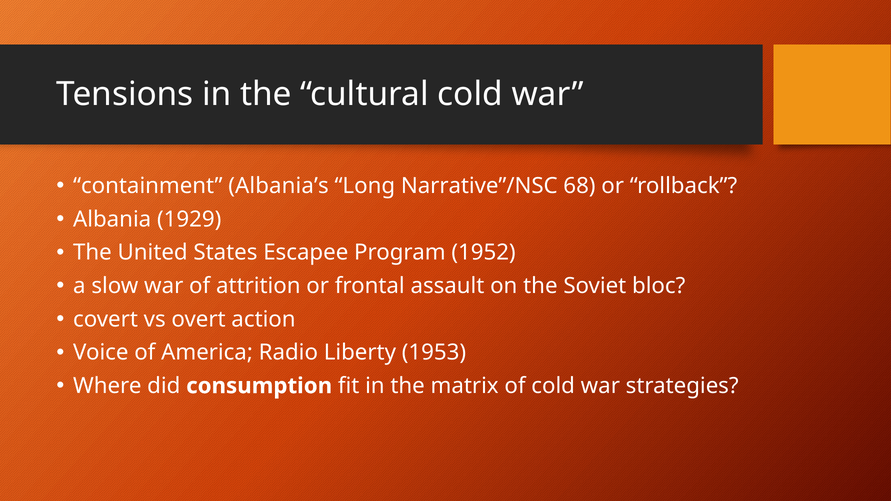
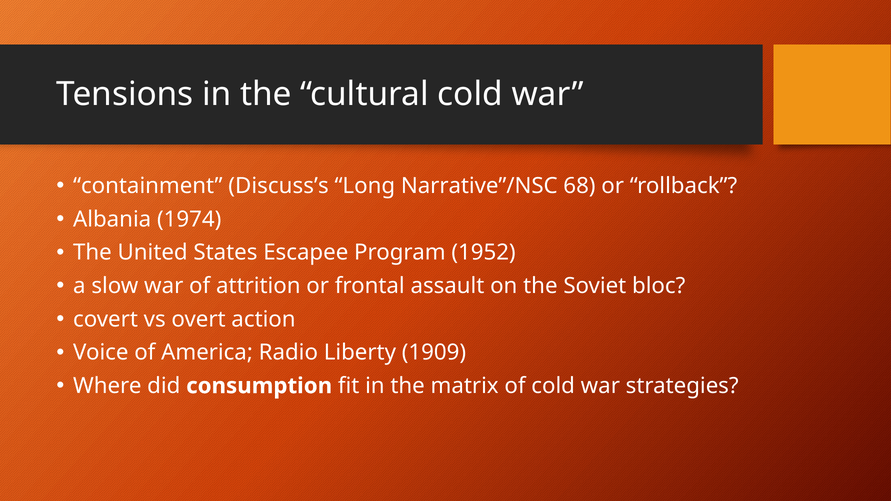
Albania’s: Albania’s -> Discuss’s
1929: 1929 -> 1974
1953: 1953 -> 1909
